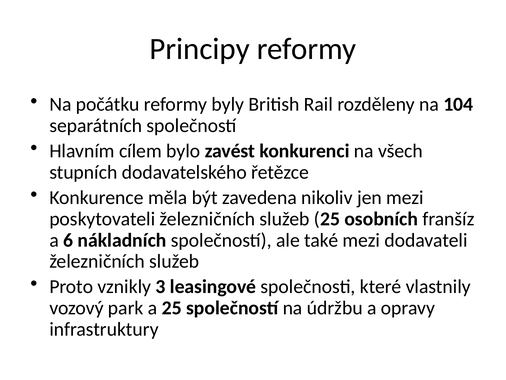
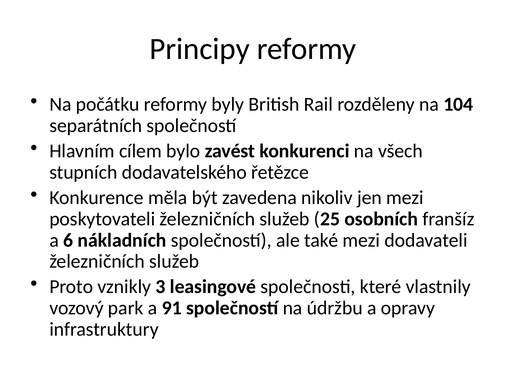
a 25: 25 -> 91
